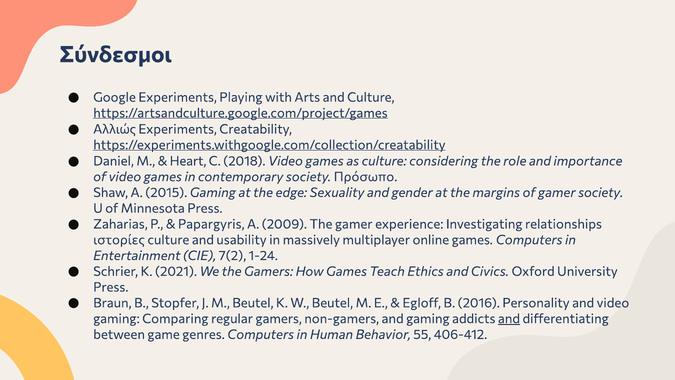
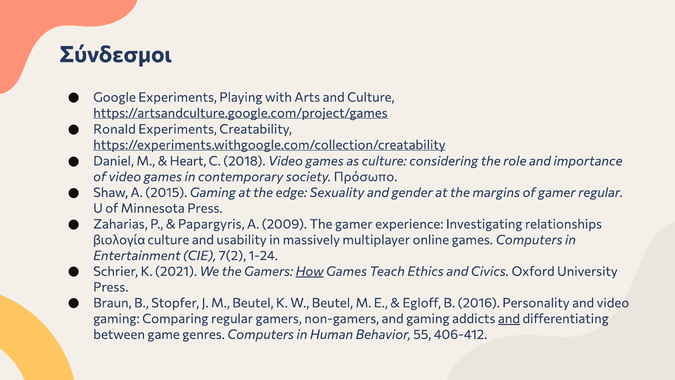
Αλλιώς: Αλλιώς -> Ronald
gamer society: society -> regular
ιστορίες: ιστορίες -> βιολογία
How underline: none -> present
